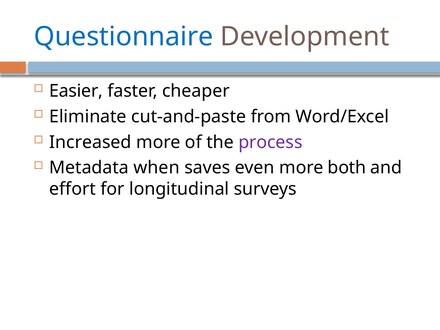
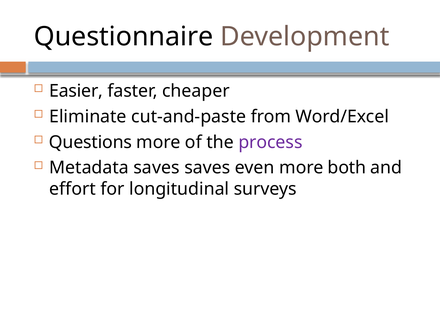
Questionnaire colour: blue -> black
Increased: Increased -> Questions
Metadata when: when -> saves
